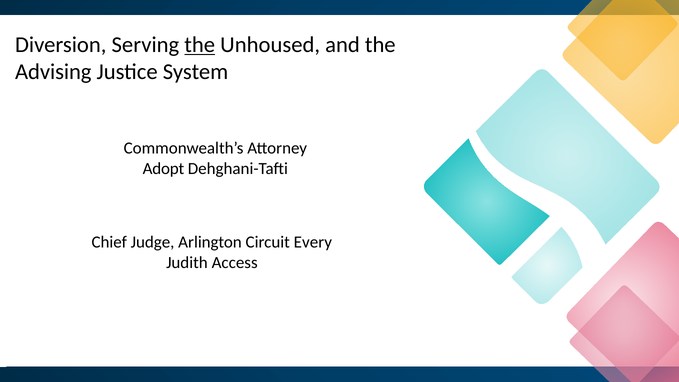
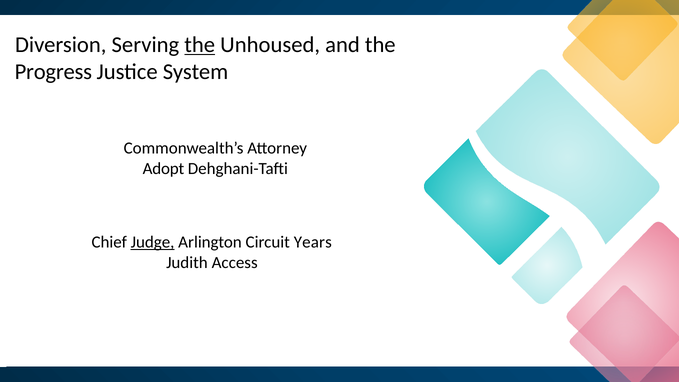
Advising: Advising -> Progress
Judge underline: none -> present
Every: Every -> Years
